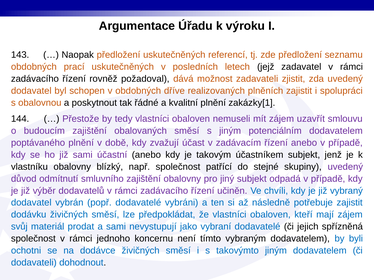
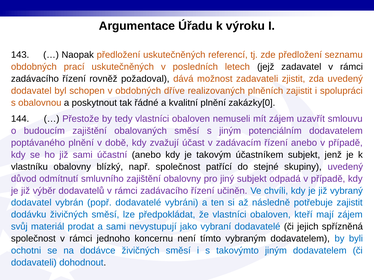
zakázky[1: zakázky[1 -> zakázky[0
